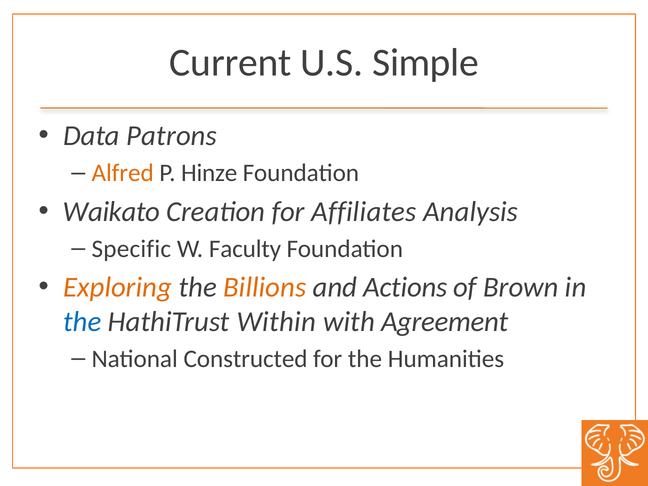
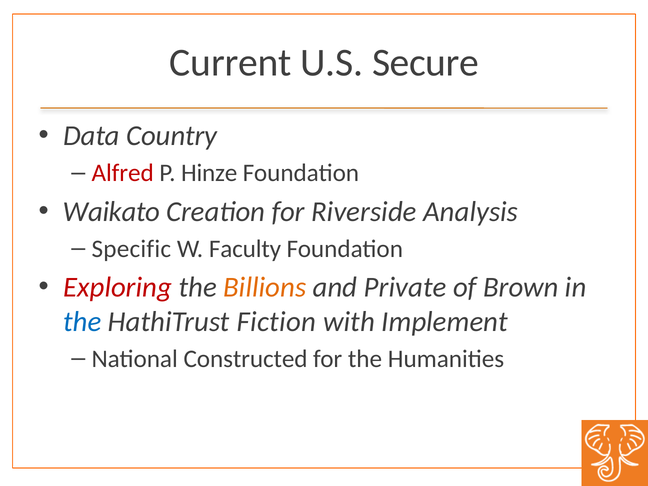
Simple: Simple -> Secure
Patrons: Patrons -> Country
Alfred colour: orange -> red
Affiliates: Affiliates -> Riverside
Exploring colour: orange -> red
Actions: Actions -> Private
Within: Within -> Fiction
Agreement: Agreement -> Implement
